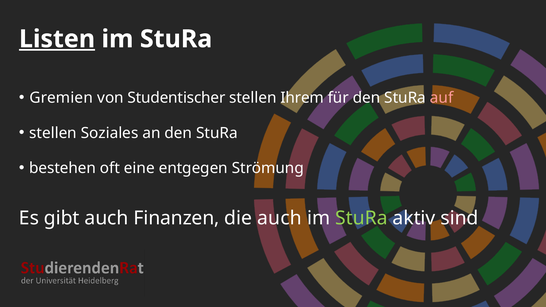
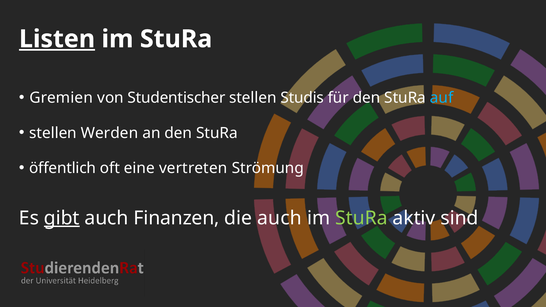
Ihrem: Ihrem -> Studis
auf colour: pink -> light blue
Soziales: Soziales -> Werden
bestehen: bestehen -> öffentlich
entgegen: entgegen -> vertreten
gibt underline: none -> present
